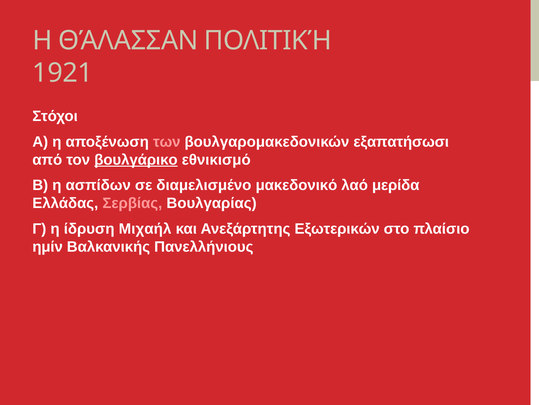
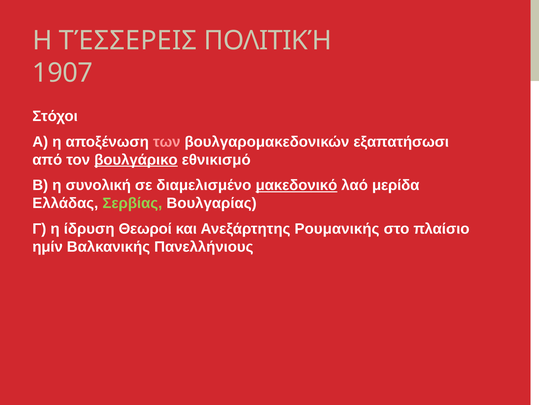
ΘΆΛΑΣΣΑΝ: ΘΆΛΑΣΣΑΝ -> ΤΈΣΣΕΡΕΙΣ
1921: 1921 -> 1907
ασπίδων: ασπίδων -> συνολική
μακεδονικό underline: none -> present
Σερβίας colour: pink -> light green
Μιχαήλ: Μιχαήλ -> Θεωροί
Εξωτερικών: Εξωτερικών -> Ρουμανικής
